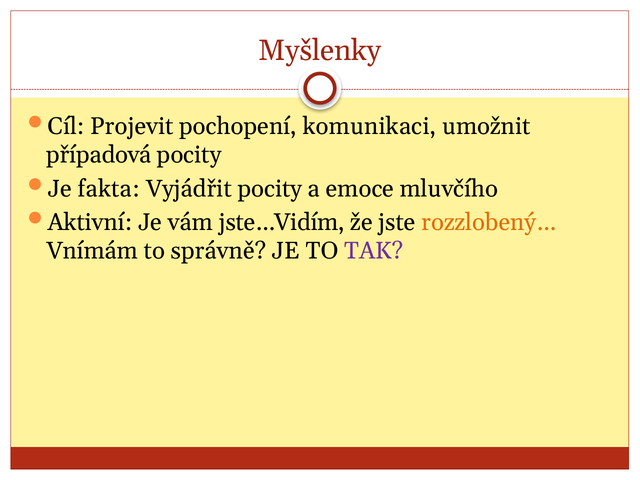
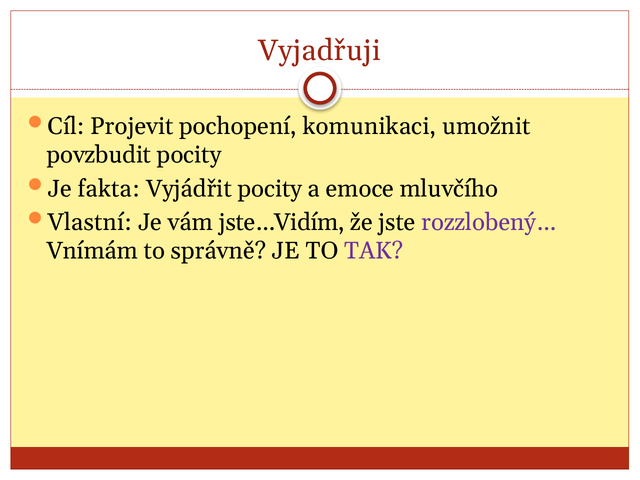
Myšlenky: Myšlenky -> Vyjadřuji
případová: případová -> povzbudit
Aktivní: Aktivní -> Vlastní
rozzlobený… colour: orange -> purple
